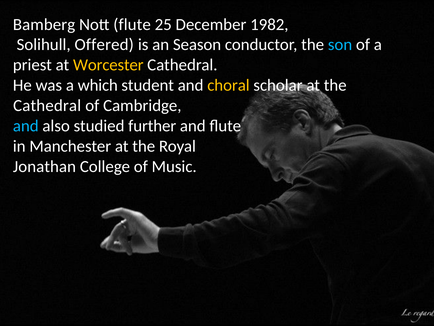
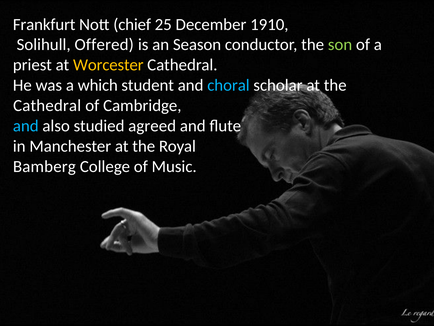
Bamberg: Bamberg -> Frankfurt
Nott flute: flute -> chief
1982: 1982 -> 1910
son colour: light blue -> light green
choral colour: yellow -> light blue
further: further -> agreed
Jonathan: Jonathan -> Bamberg
